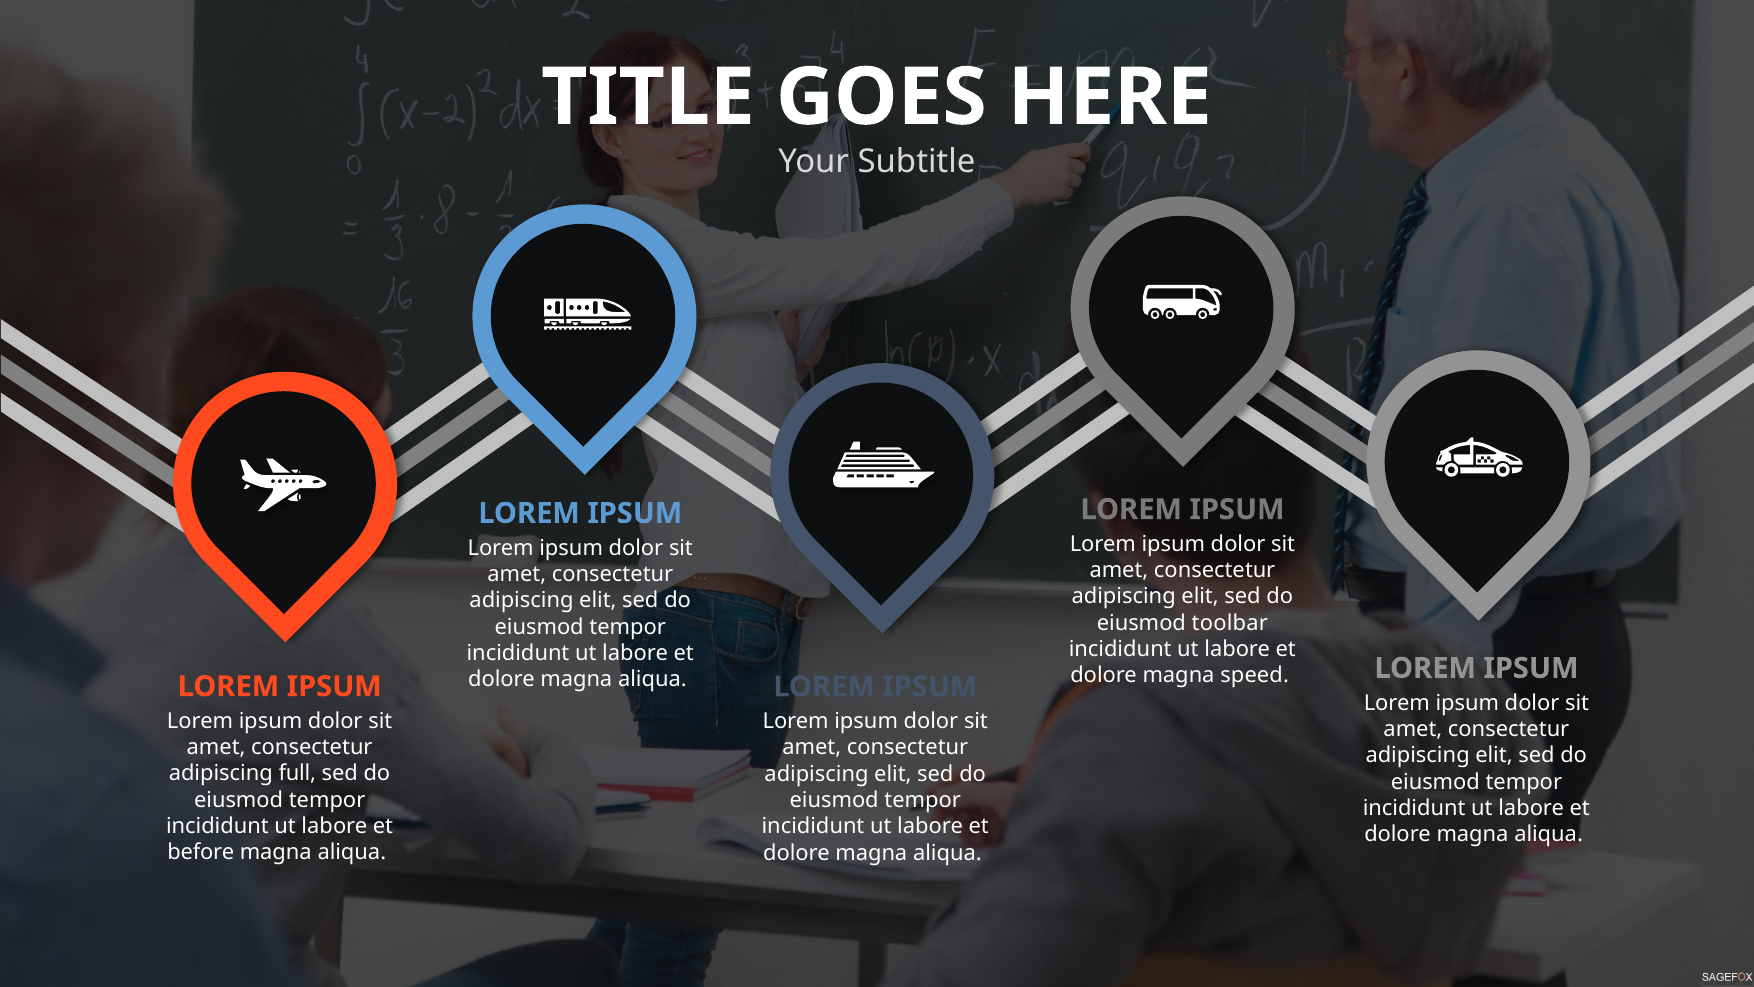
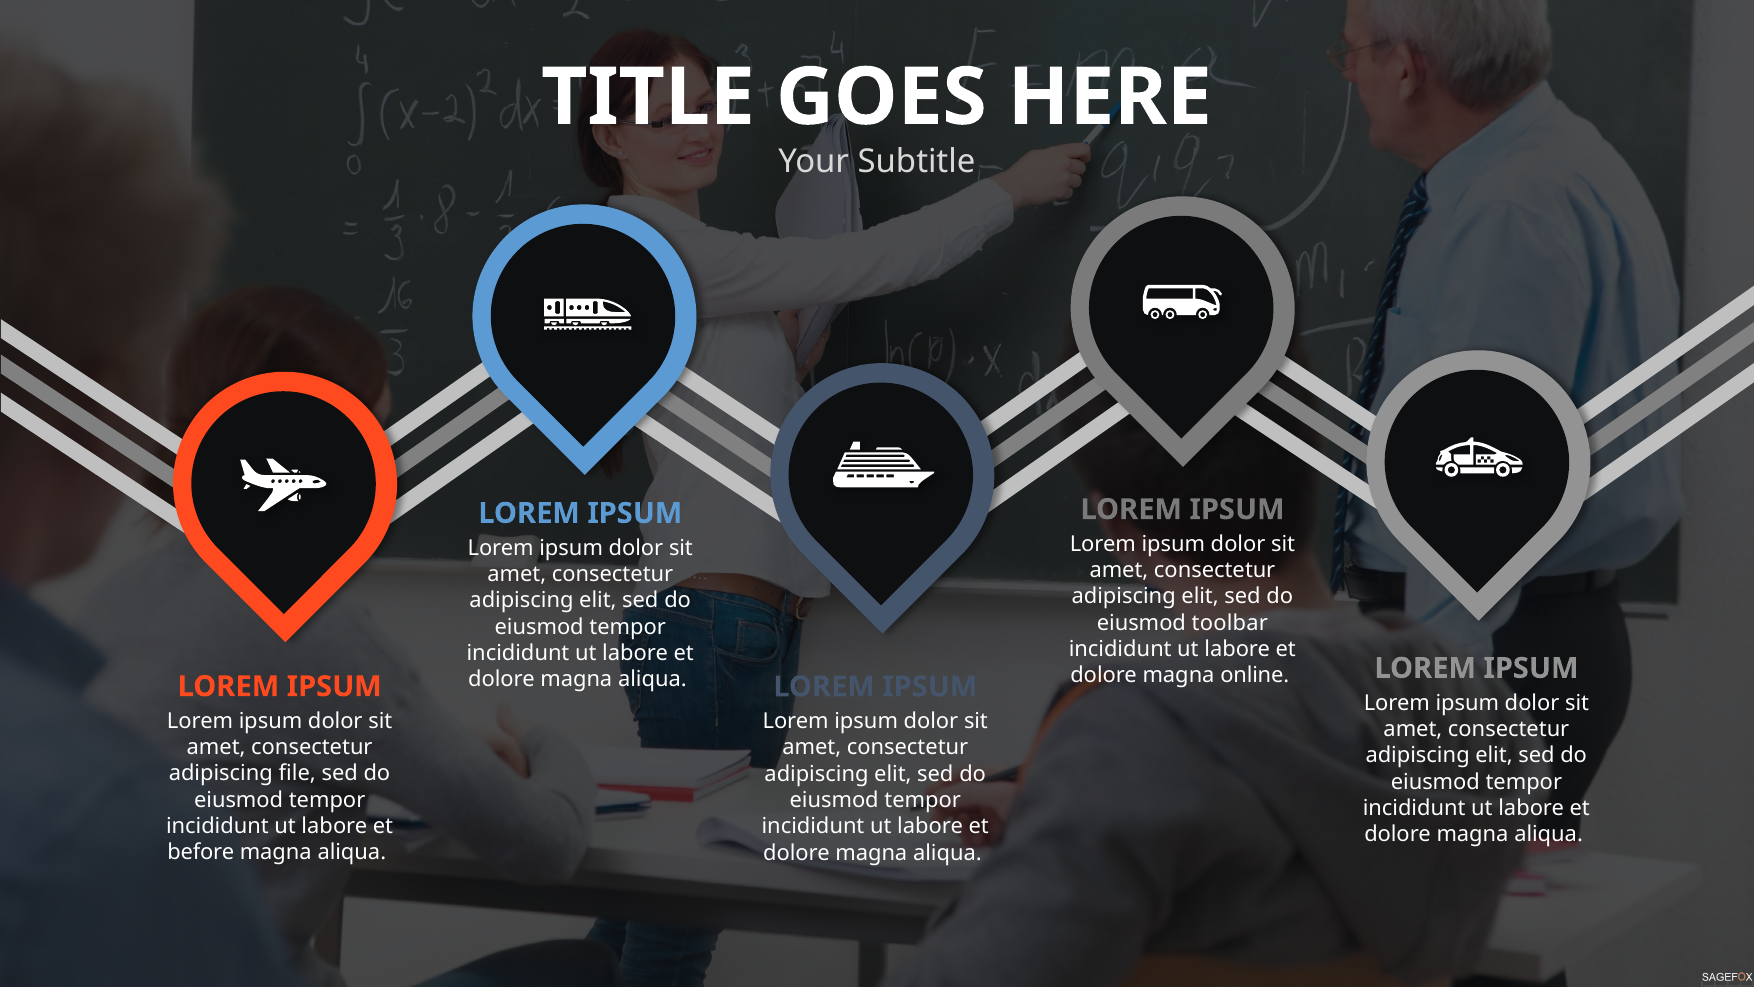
speed: speed -> online
full: full -> file
